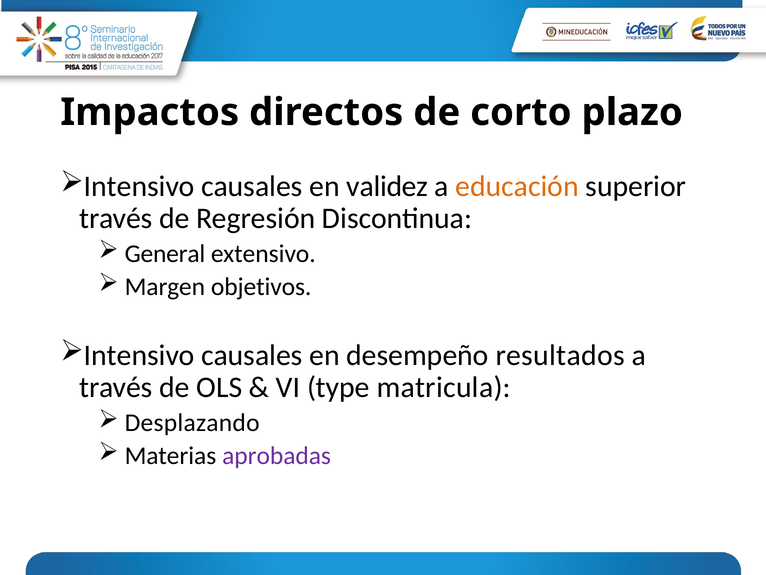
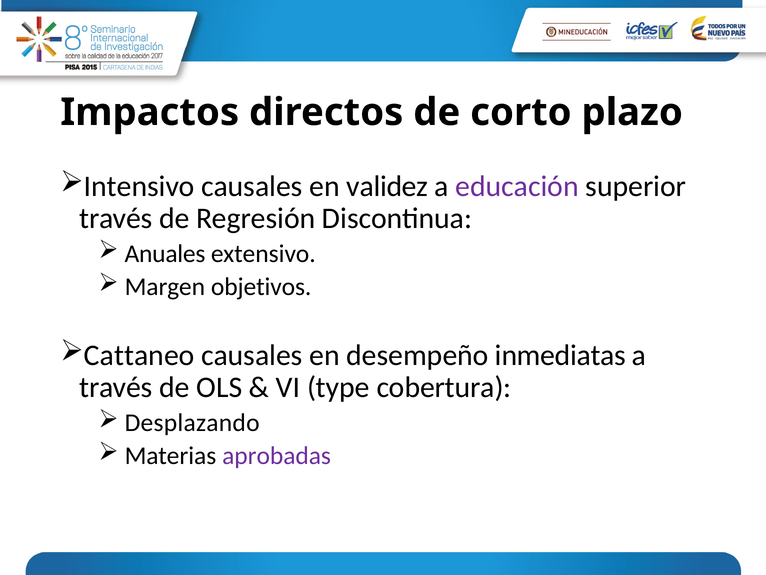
educación colour: orange -> purple
General: General -> Anuales
Intensivo at (139, 355): Intensivo -> Cattaneo
resultados: resultados -> inmediatas
matricula: matricula -> cobertura
